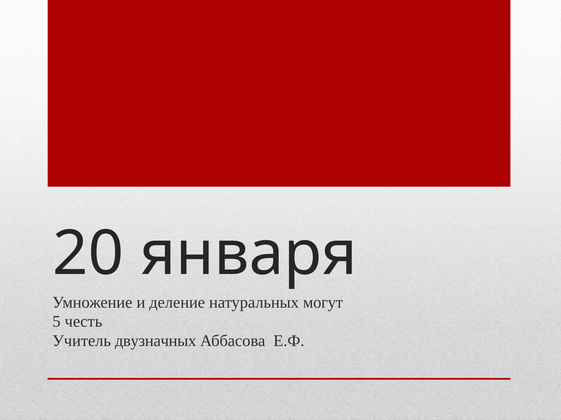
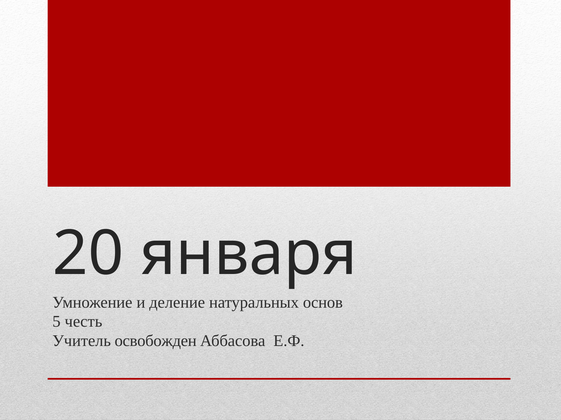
могут: могут -> основ
двузначных: двузначных -> освобожден
